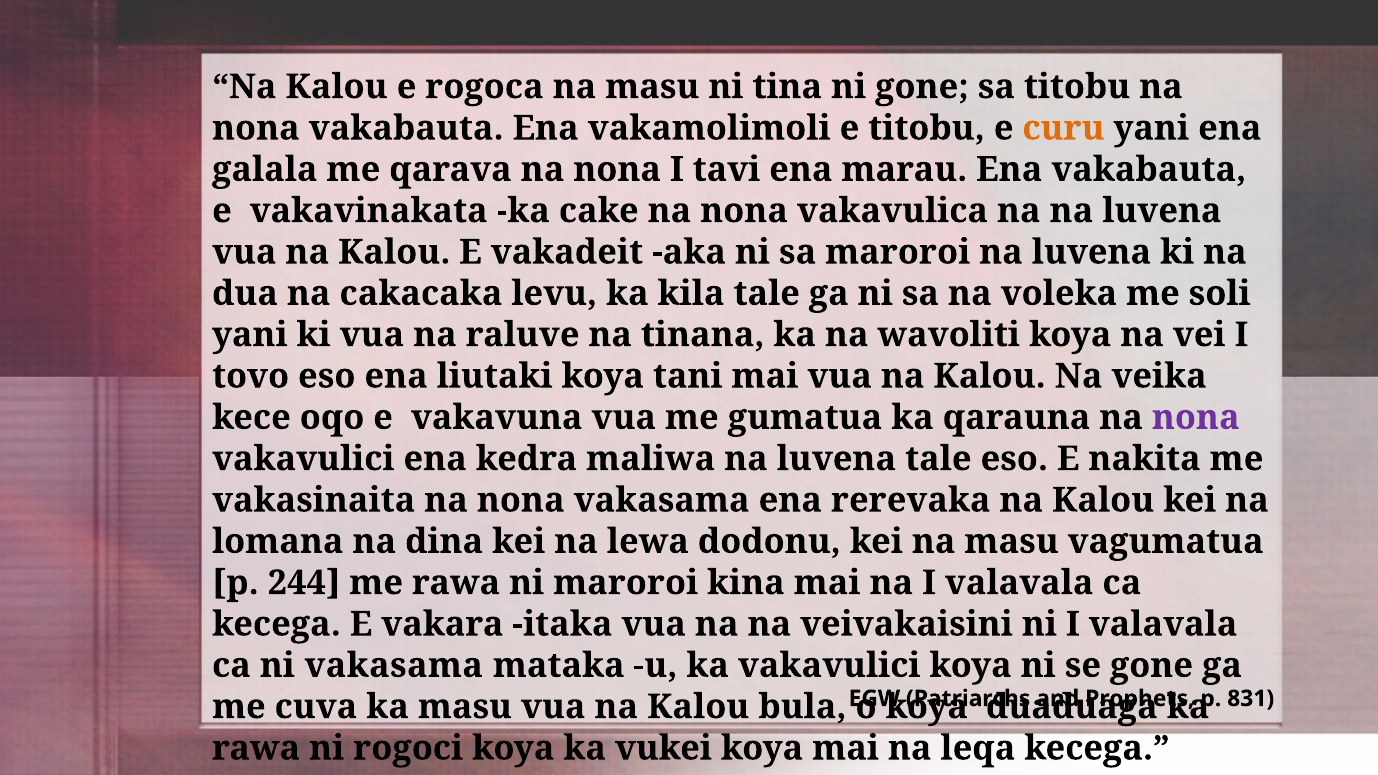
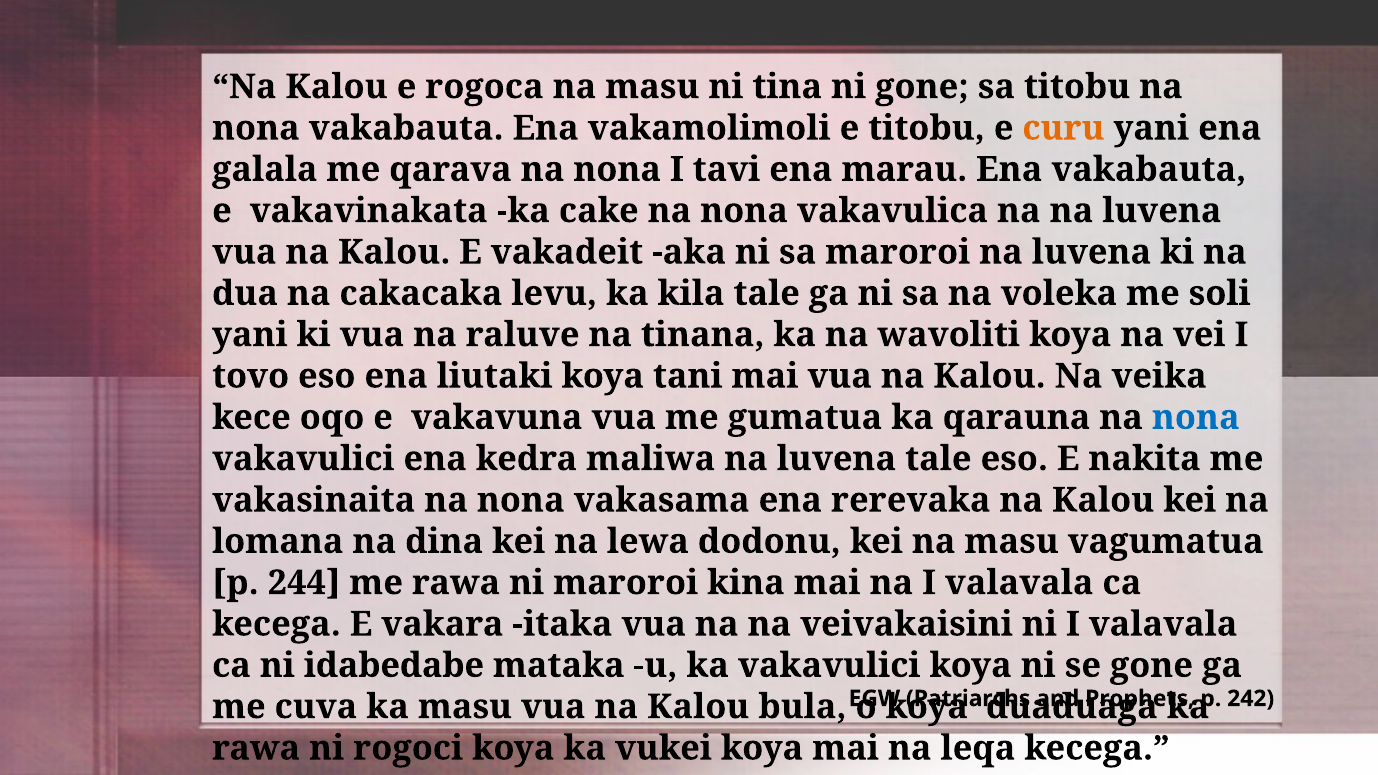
nona at (1196, 418) colour: purple -> blue
ni vakasama: vakasama -> idabedabe
831: 831 -> 242
